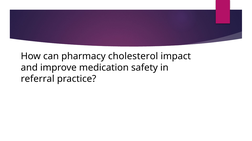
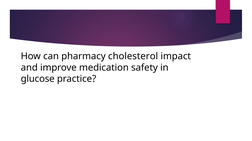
referral: referral -> glucose
